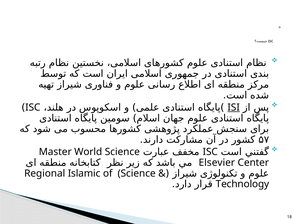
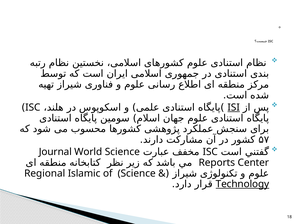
Master: Master -> Journal
Elsevier: Elsevier -> Reports
Technology underline: none -> present
